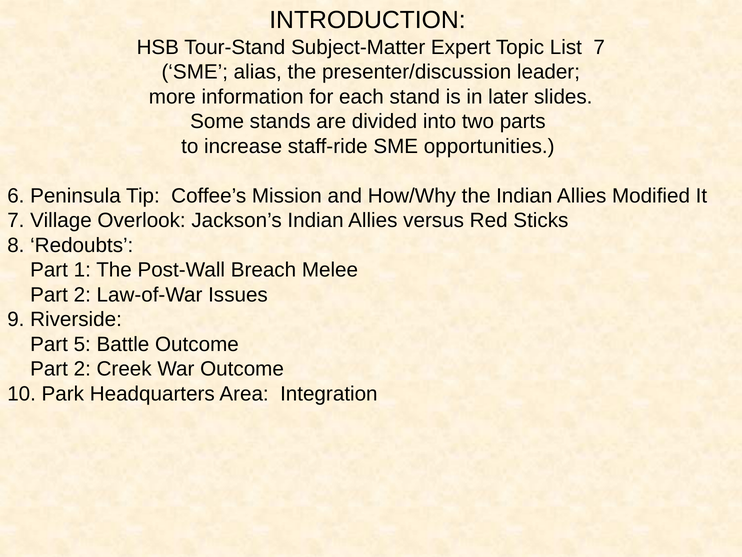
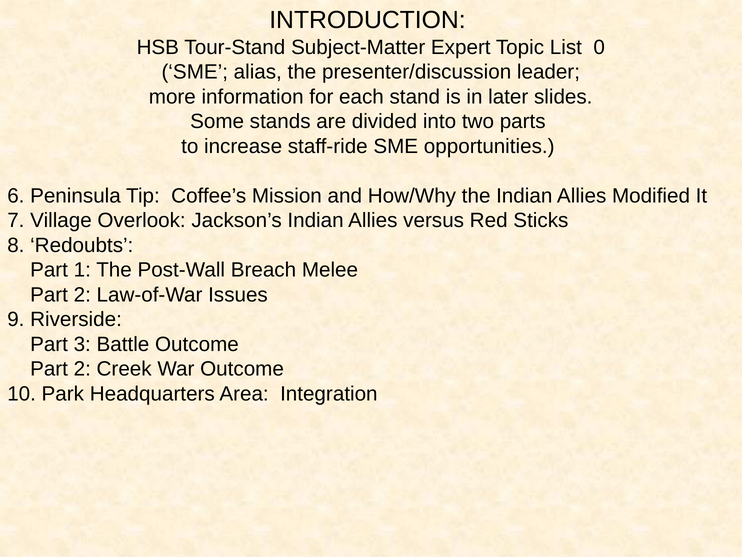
List 7: 7 -> 0
5: 5 -> 3
